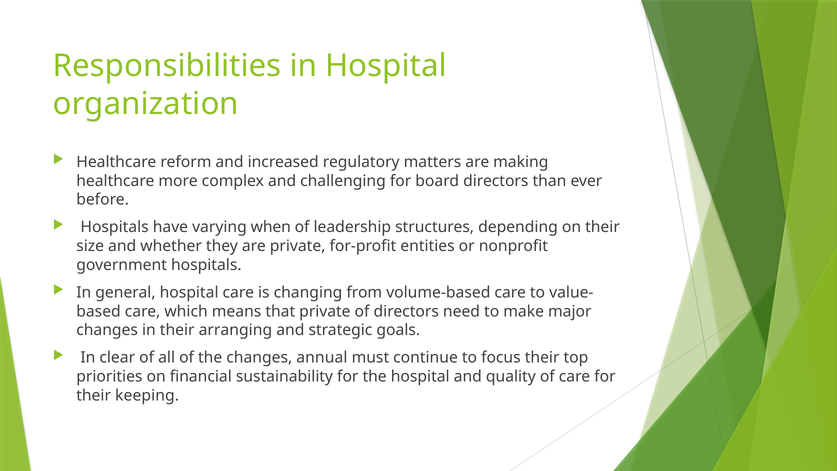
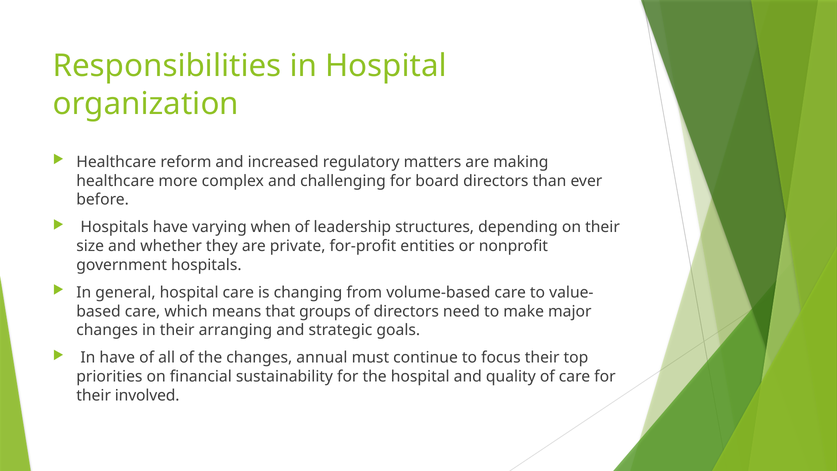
that private: private -> groups
In clear: clear -> have
keeping: keeping -> involved
